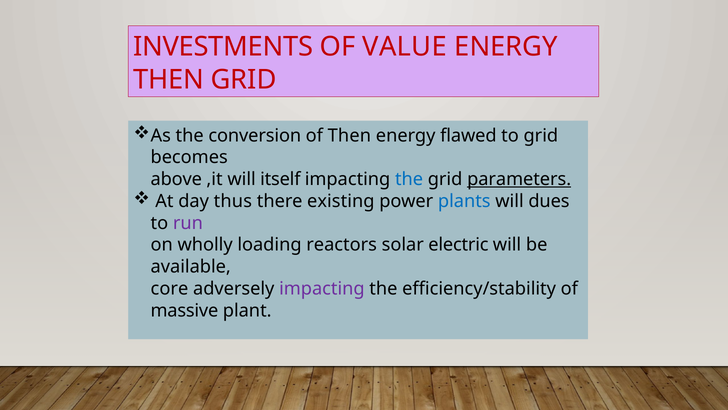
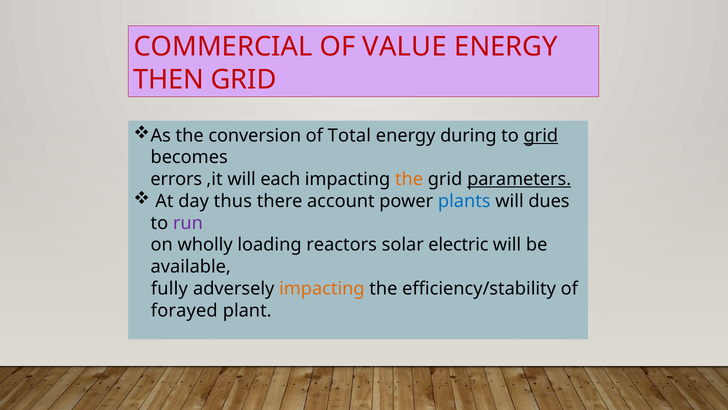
INVESTMENTS: INVESTMENTS -> COMMERCIAL
of Then: Then -> Total
flawed: flawed -> during
grid at (541, 135) underline: none -> present
above: above -> errors
itself: itself -> each
the at (409, 179) colour: blue -> orange
existing: existing -> account
core: core -> fully
impacting at (322, 288) colour: purple -> orange
massive: massive -> forayed
